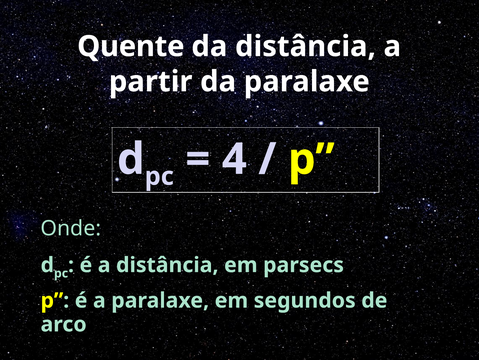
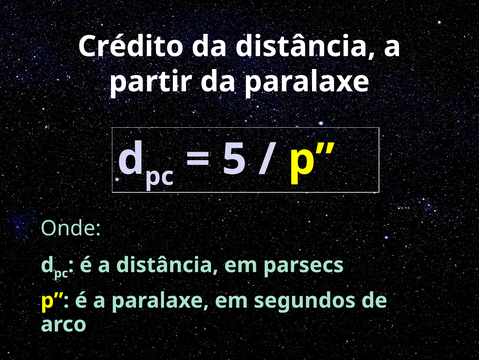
Quente: Quente -> Crédito
4: 4 -> 5
